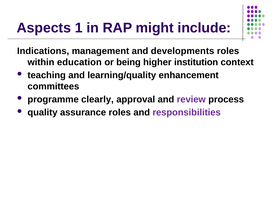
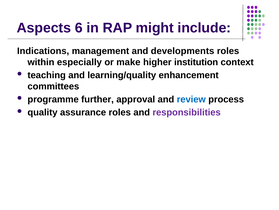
1: 1 -> 6
education: education -> especially
being: being -> make
clearly: clearly -> further
review colour: purple -> blue
